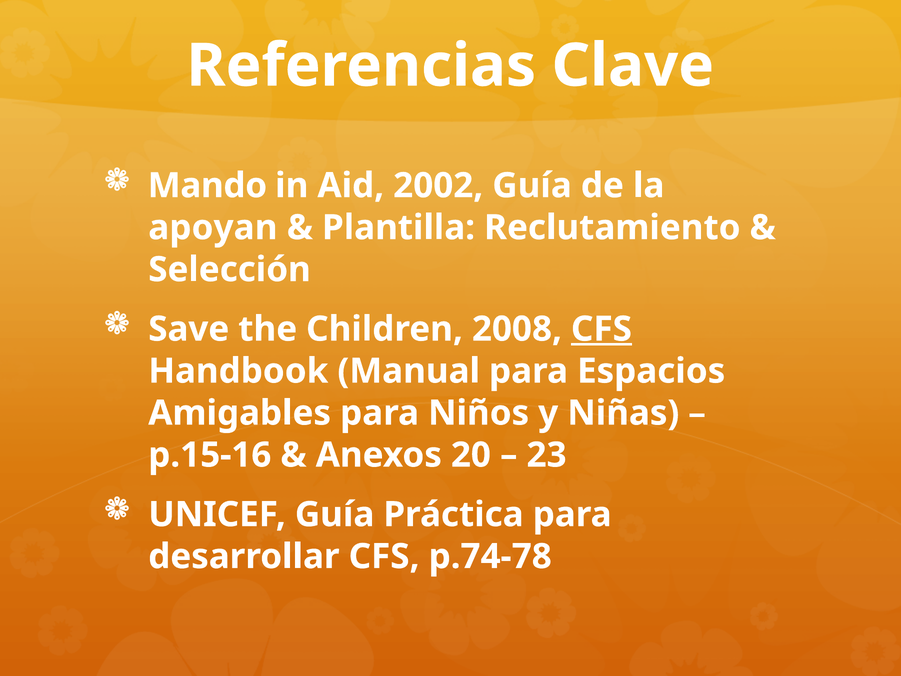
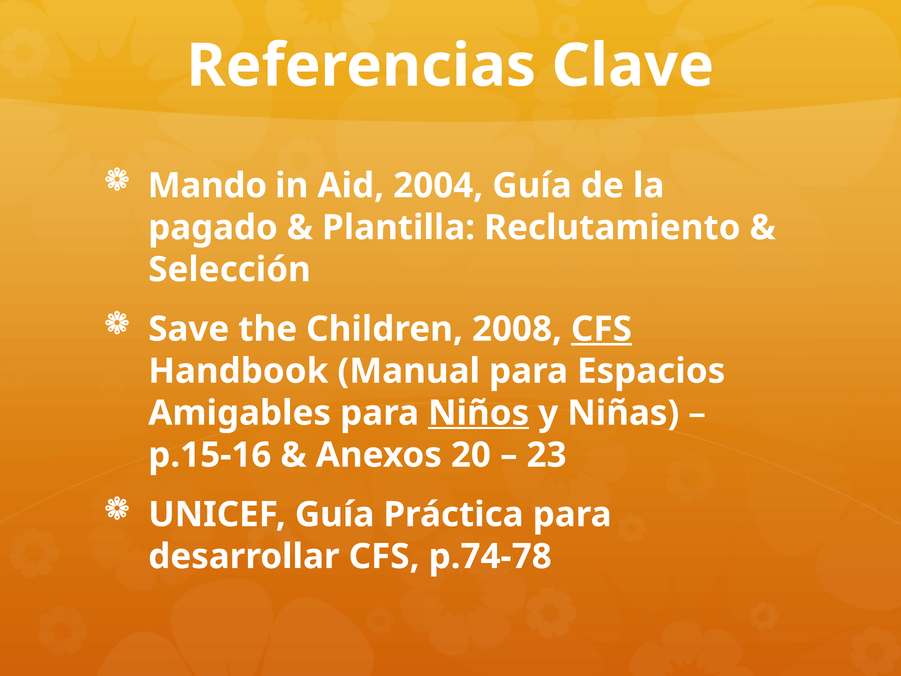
2002: 2002 -> 2004
apoyan: apoyan -> pagado
Niños underline: none -> present
